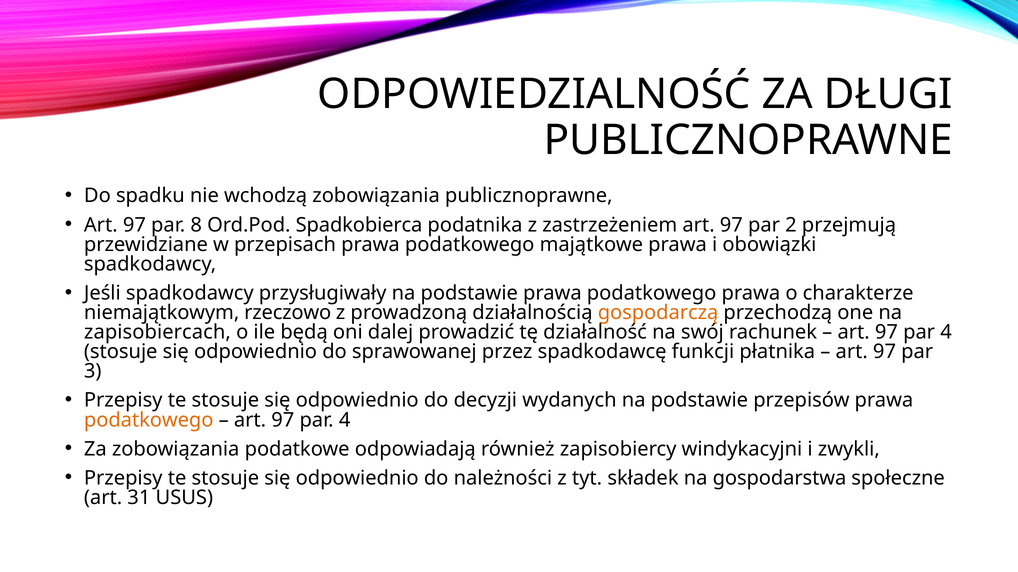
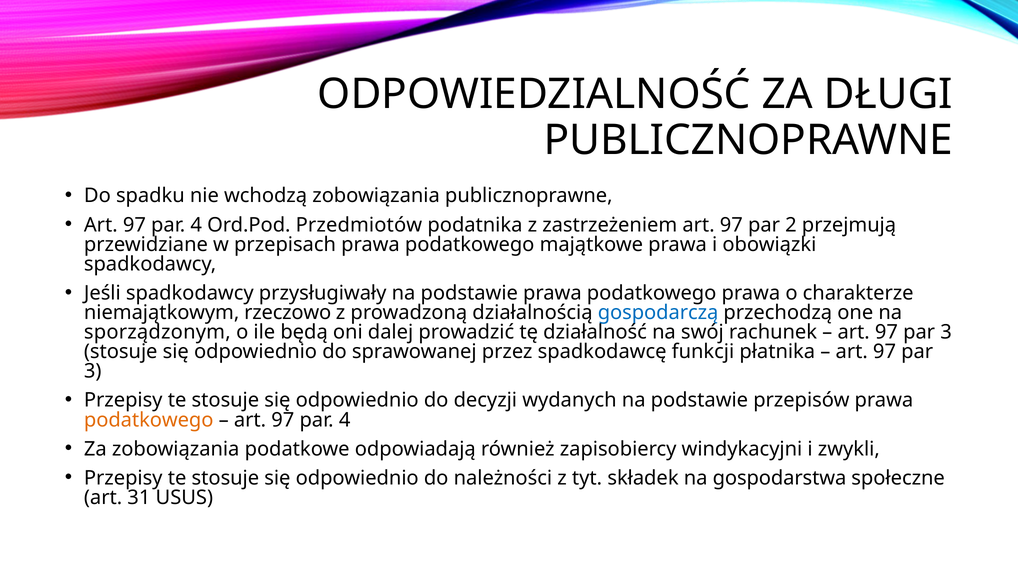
8 at (196, 225): 8 -> 4
Spadkobierca: Spadkobierca -> Przedmiotów
gospodarczą colour: orange -> blue
zapisobiercach: zapisobiercach -> sporządzonym
4 at (946, 333): 4 -> 3
